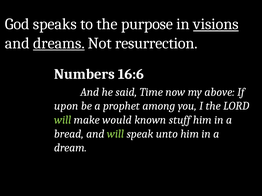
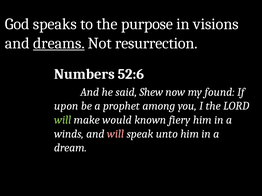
visions underline: present -> none
16:6: 16:6 -> 52:6
Time: Time -> Shew
above: above -> found
stuff: stuff -> fiery
bread: bread -> winds
will at (116, 134) colour: light green -> pink
